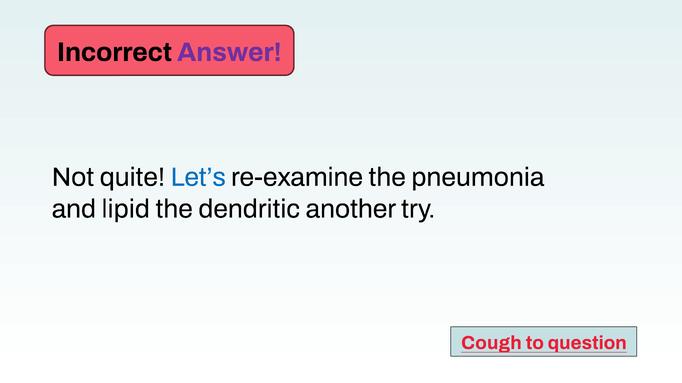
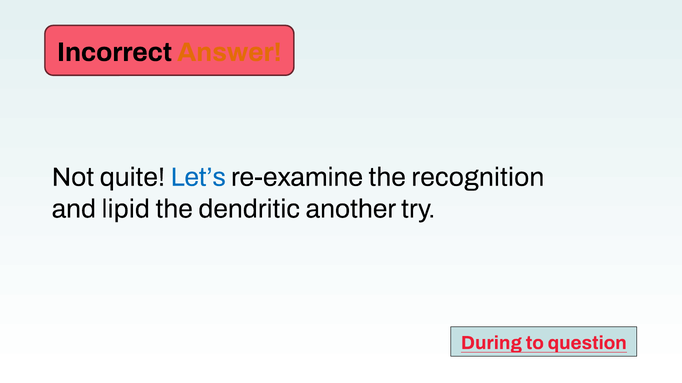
Answer colour: purple -> orange
pneumonia: pneumonia -> recognition
Cough: Cough -> During
